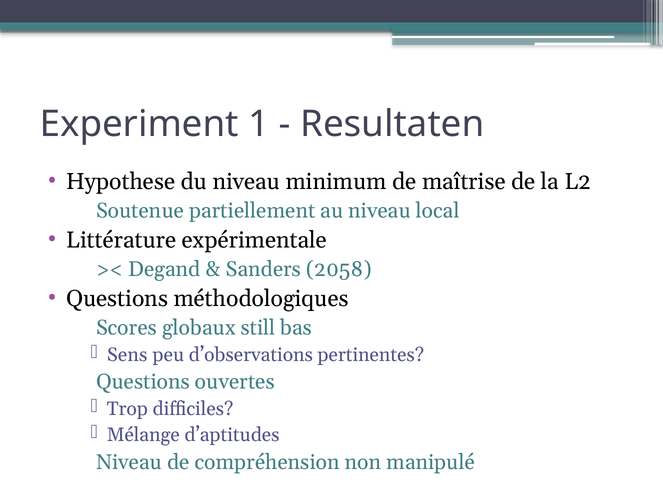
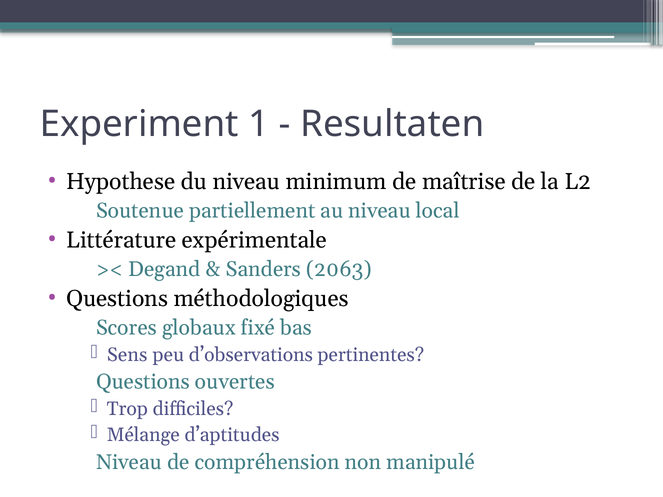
2058: 2058 -> 2063
still: still -> fixé
